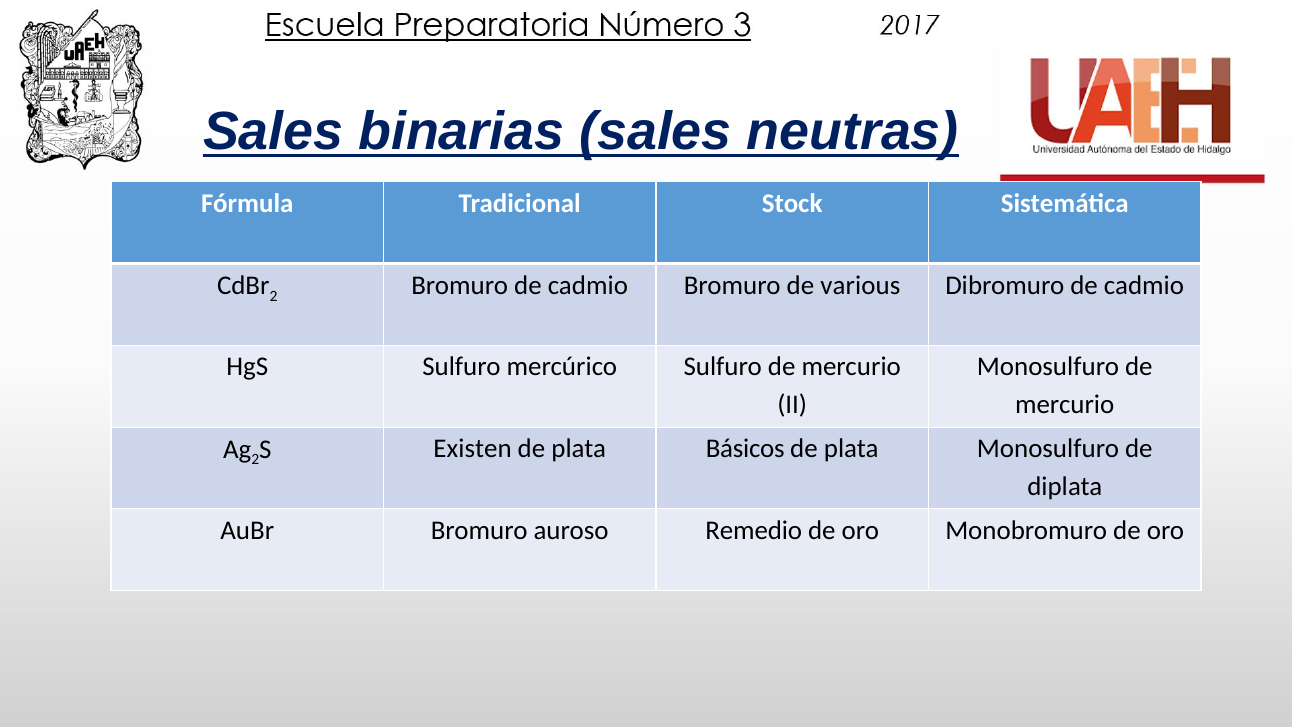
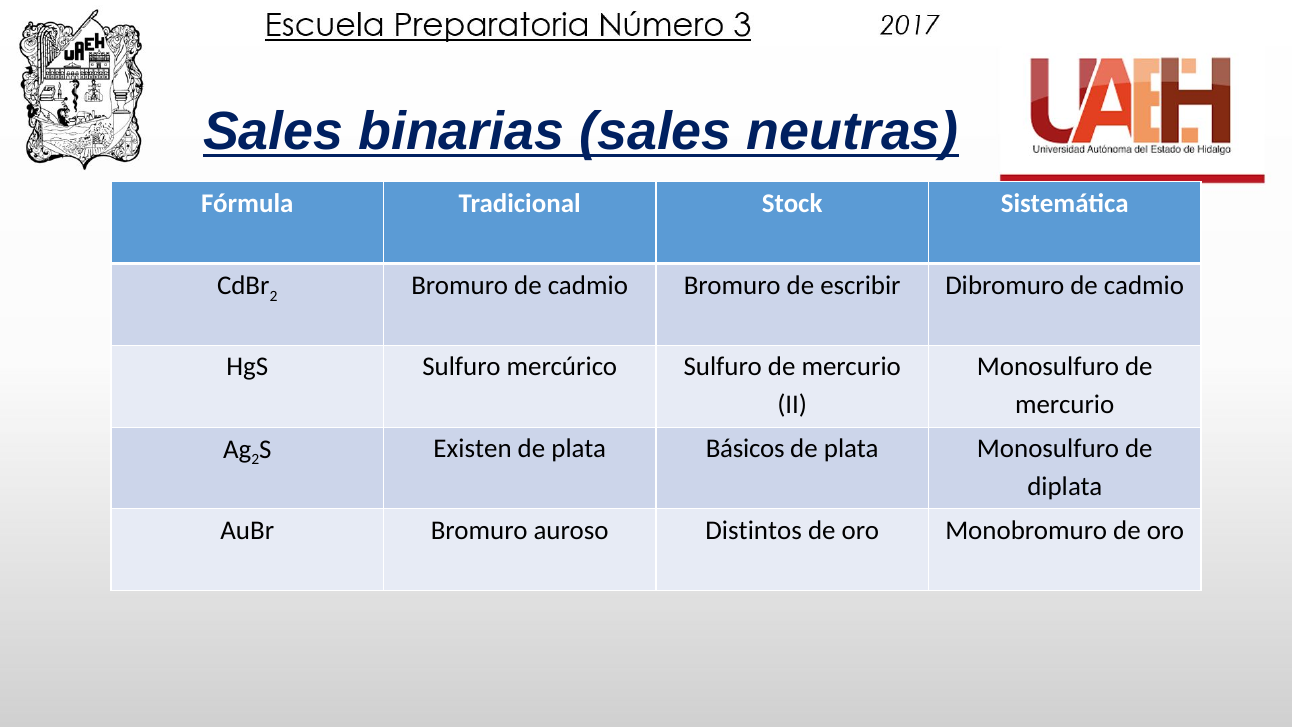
various: various -> escribir
Remedio: Remedio -> Distintos
